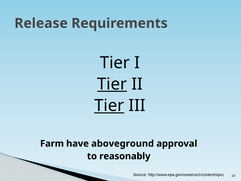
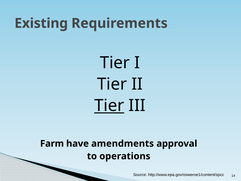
Release: Release -> Existing
Tier at (112, 84) underline: present -> none
aboveground: aboveground -> amendments
reasonably: reasonably -> operations
